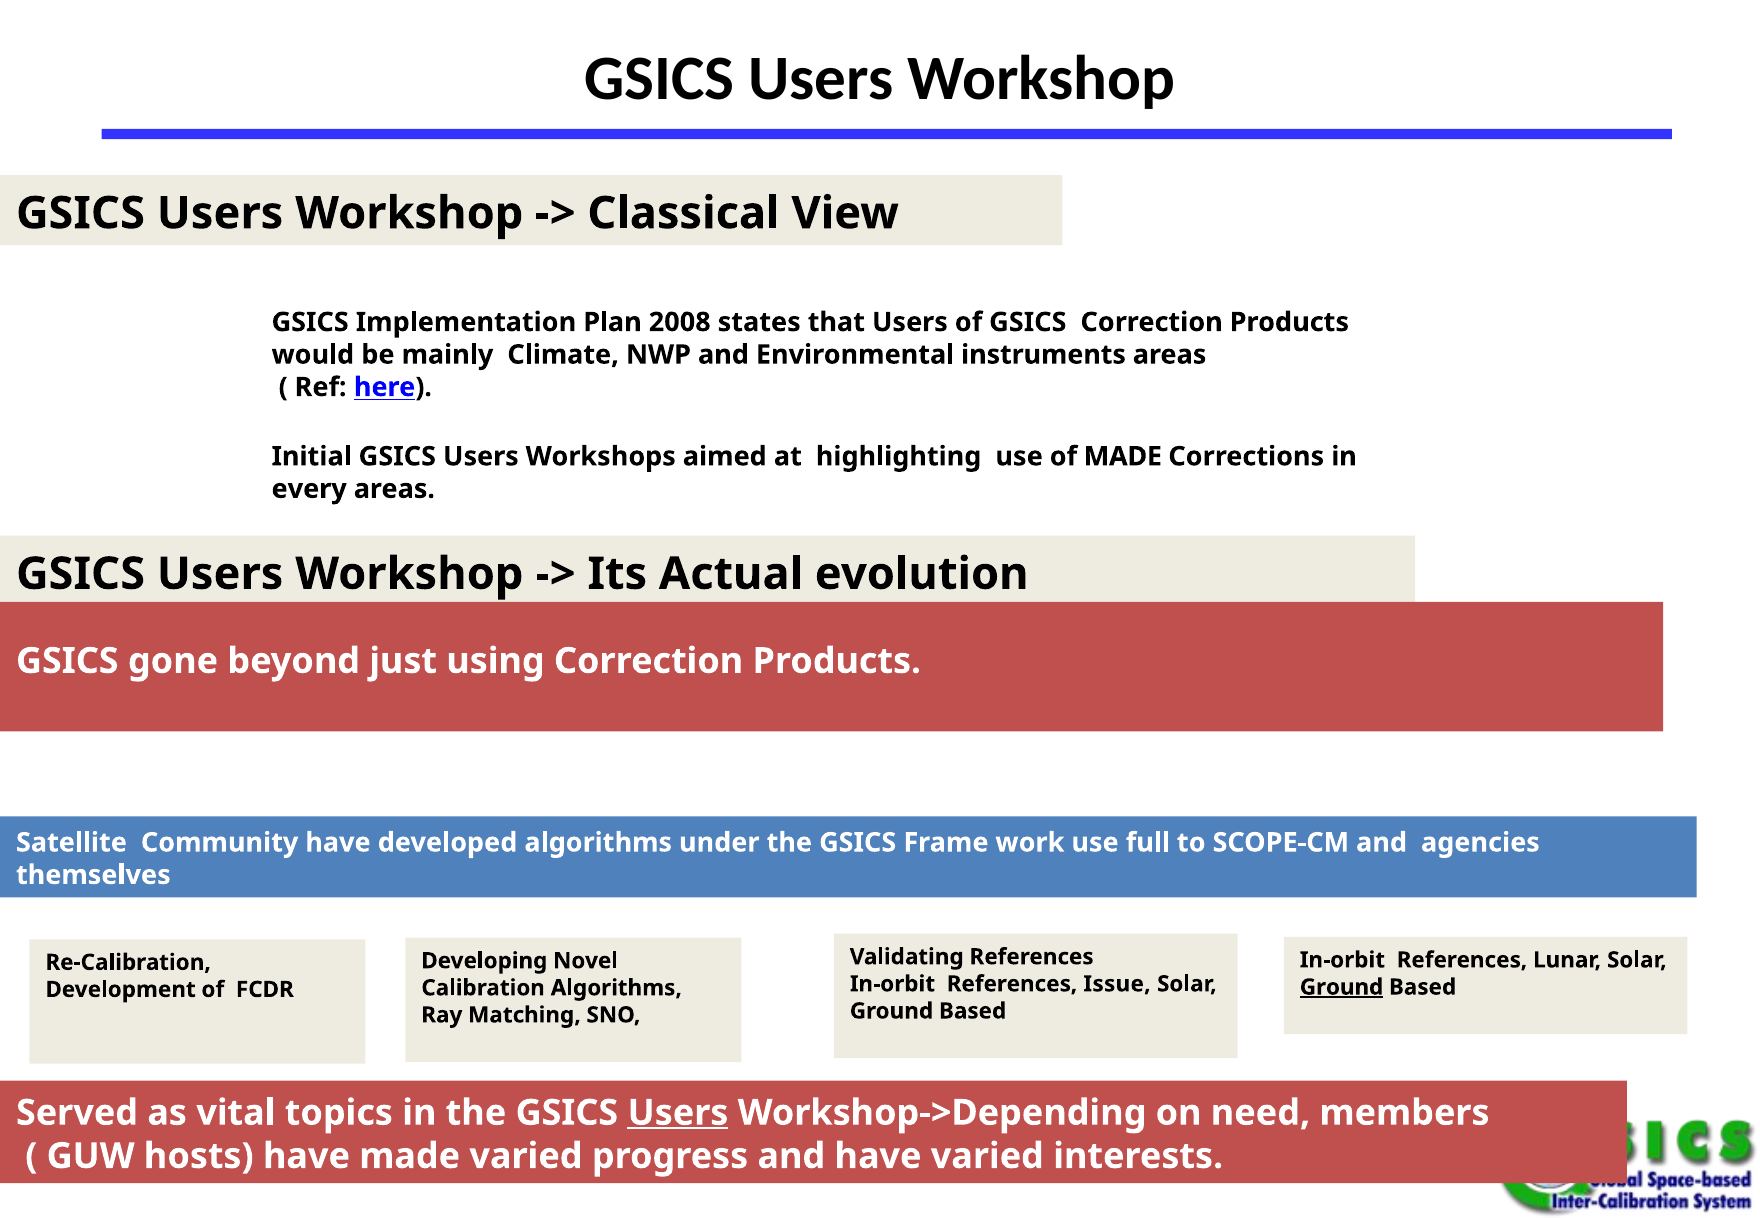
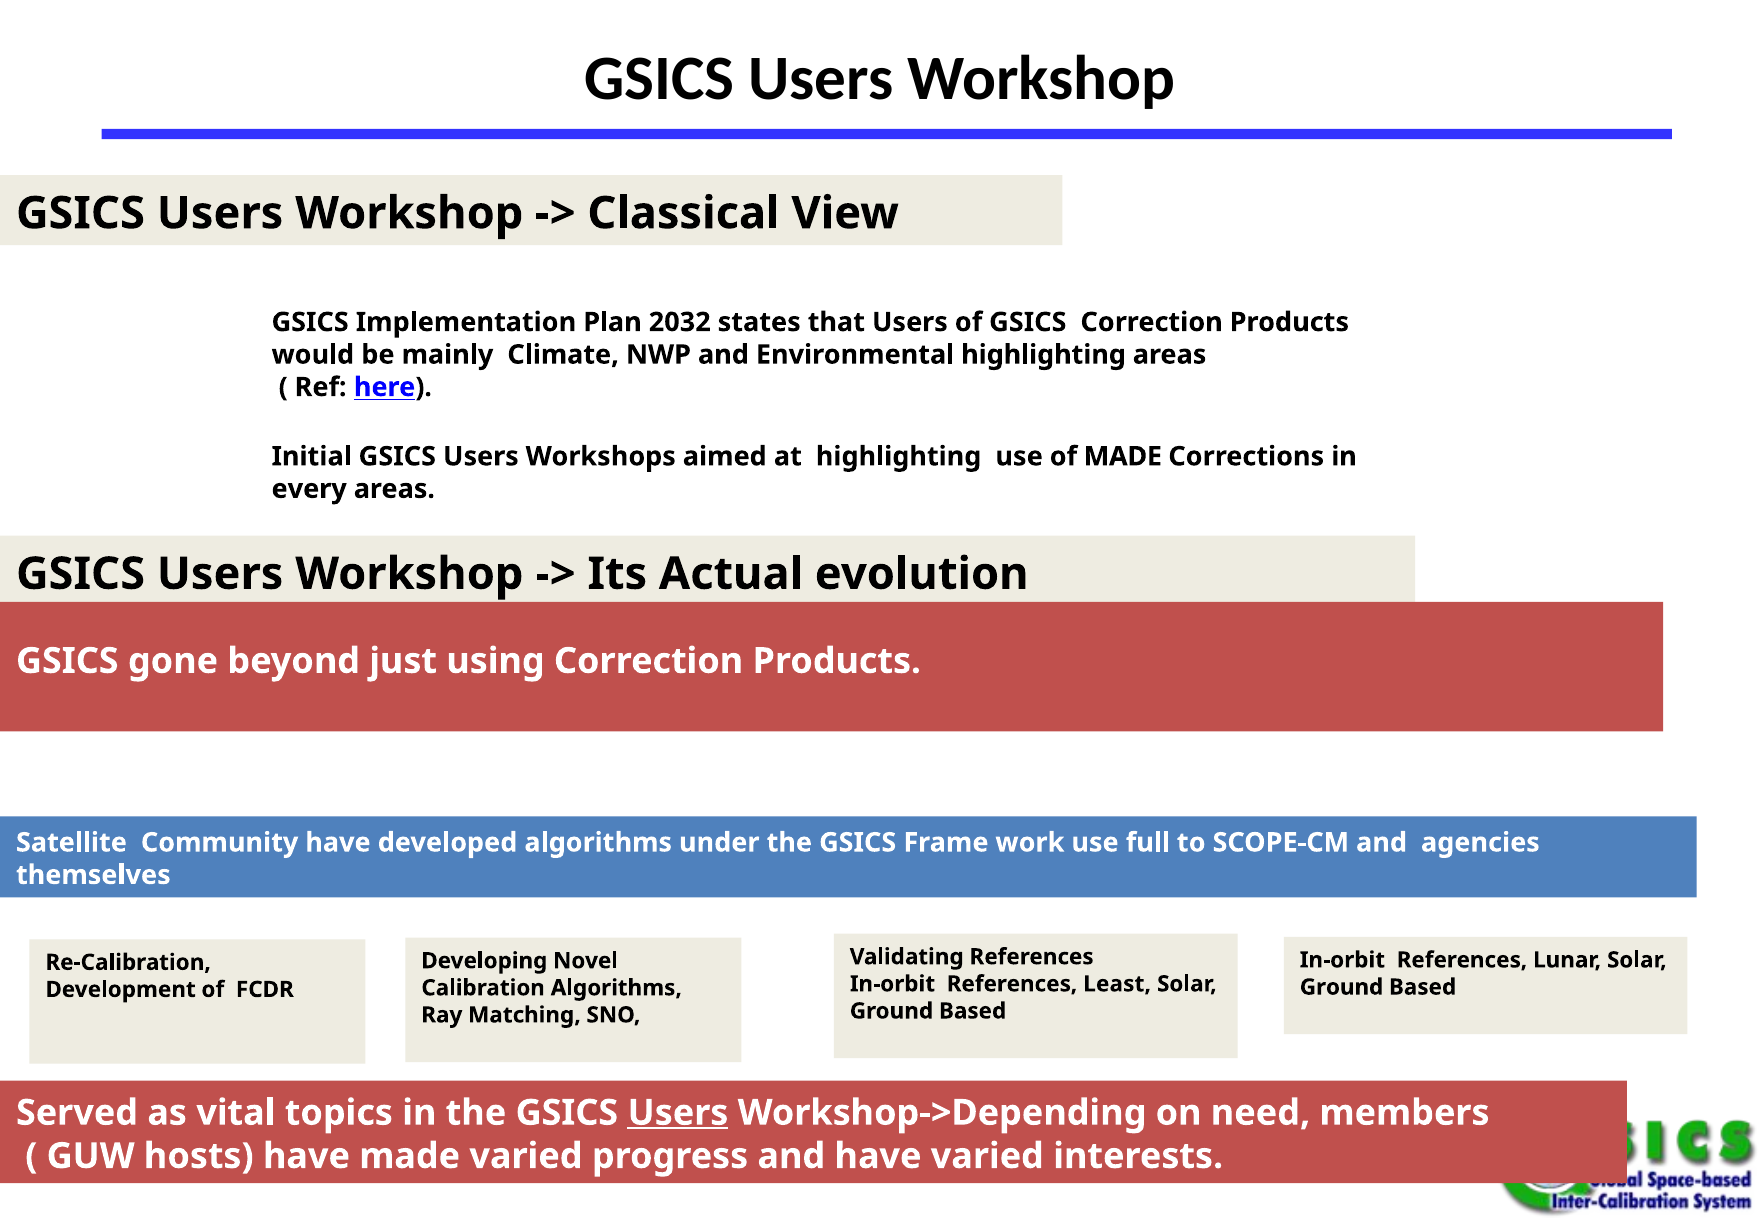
2008: 2008 -> 2032
Environmental instruments: instruments -> highlighting
Issue: Issue -> Least
Ground at (1342, 988) underline: present -> none
